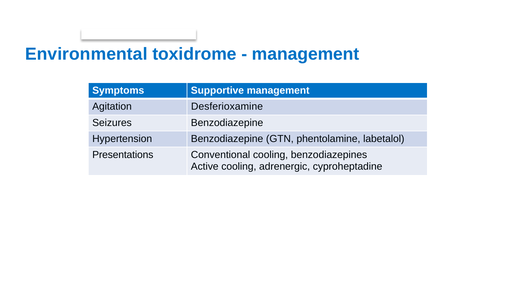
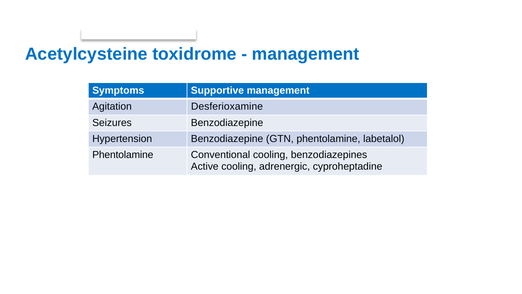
Environmental: Environmental -> Acetylcysteine
Presentations at (123, 155): Presentations -> Phentolamine
